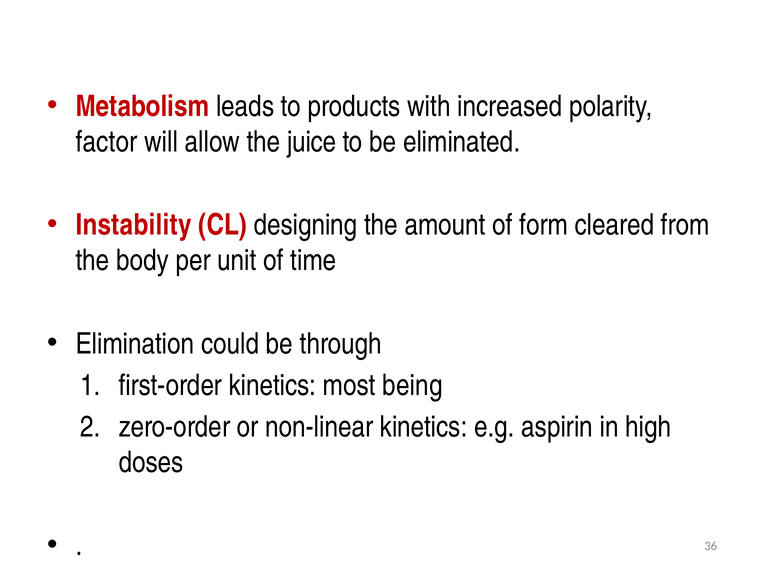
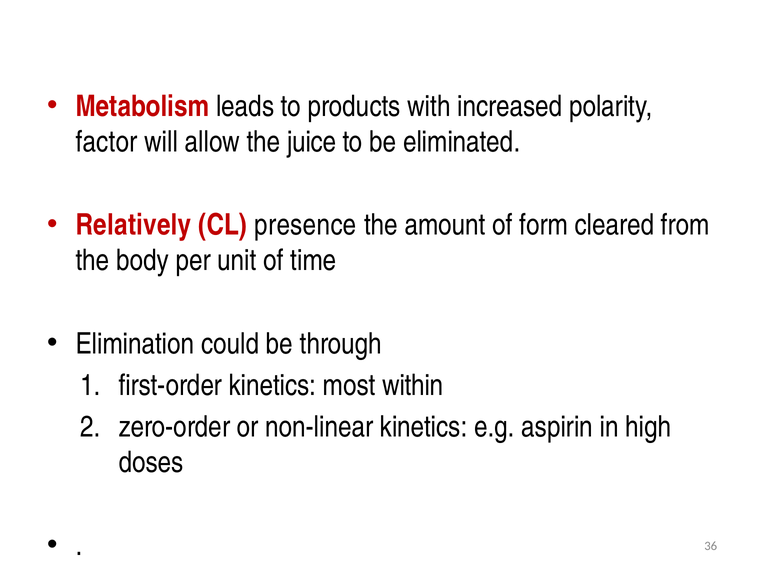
Instability: Instability -> Relatively
designing: designing -> presence
being: being -> within
